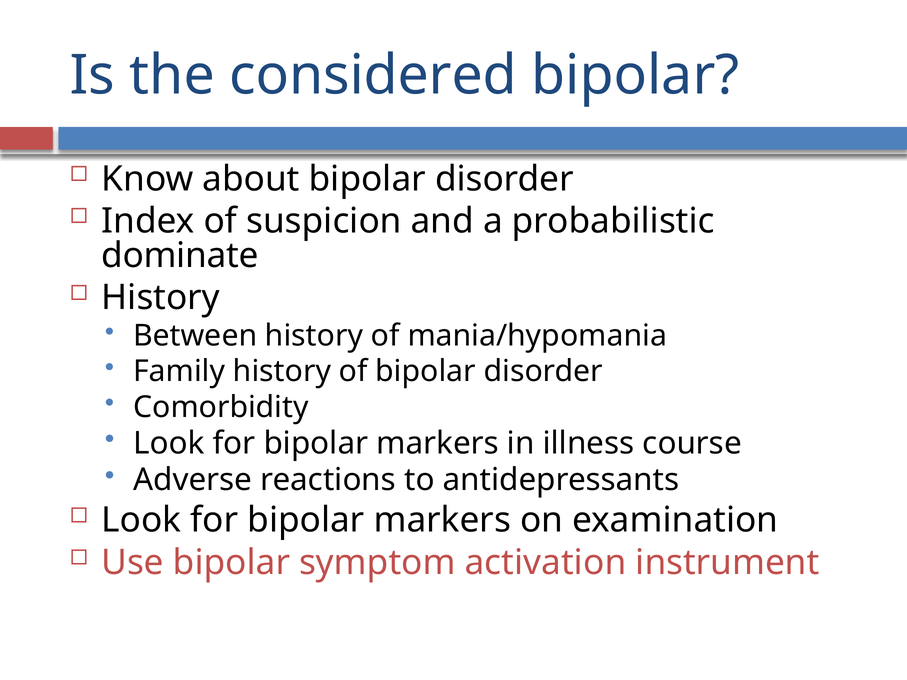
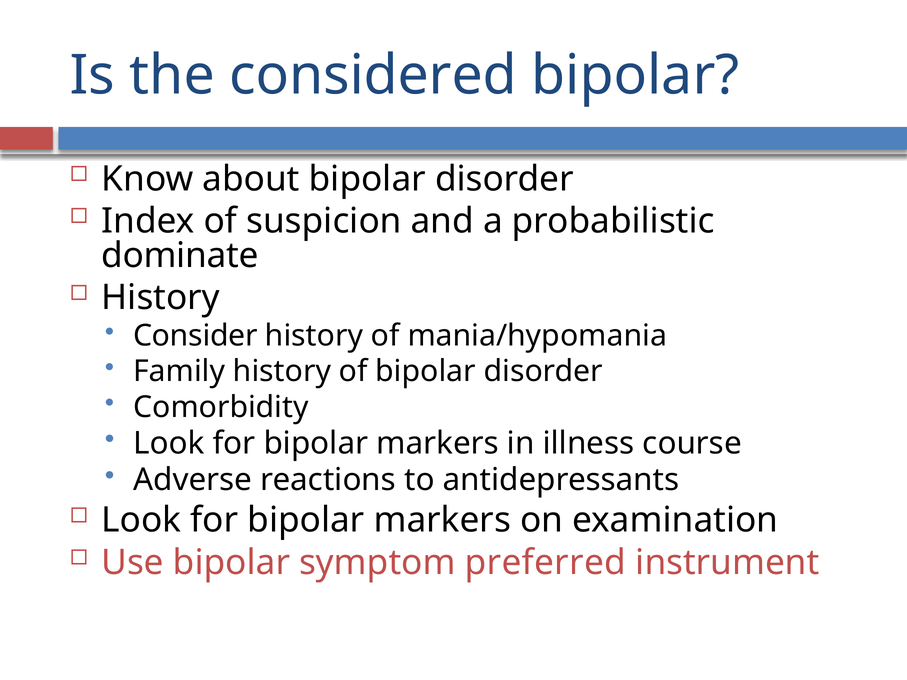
Between: Between -> Consider
activation: activation -> preferred
